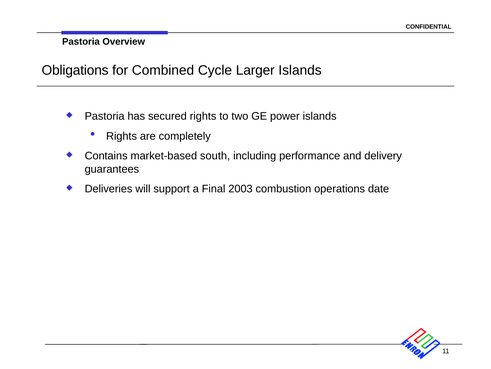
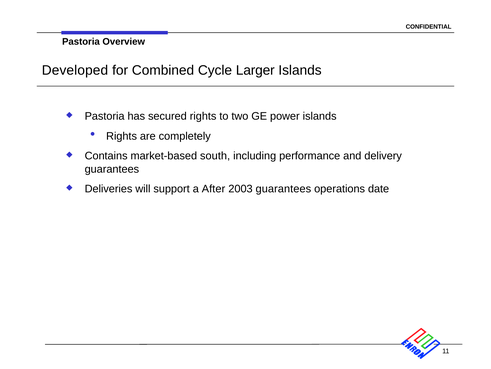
Obligations: Obligations -> Developed
Final: Final -> After
2003 combustion: combustion -> guarantees
